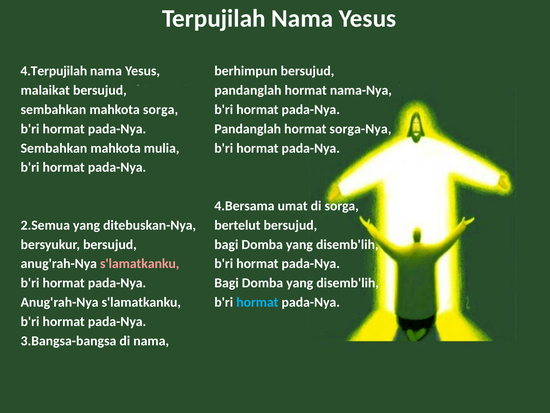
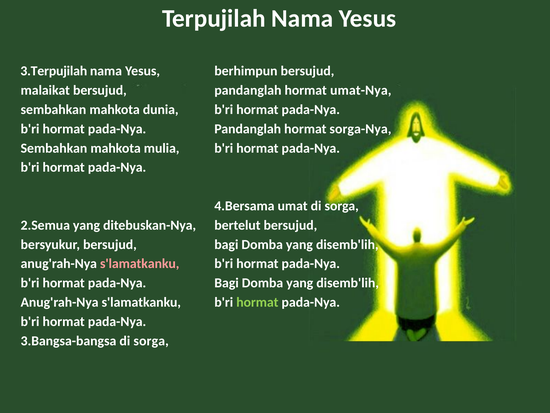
4.Terpujilah: 4.Terpujilah -> 3.Terpujilah
nama-Nya: nama-Nya -> umat-Nya
mahkota sorga: sorga -> dunia
hormat at (257, 302) colour: light blue -> light green
3.Bangsa-bangsa di nama: nama -> sorga
